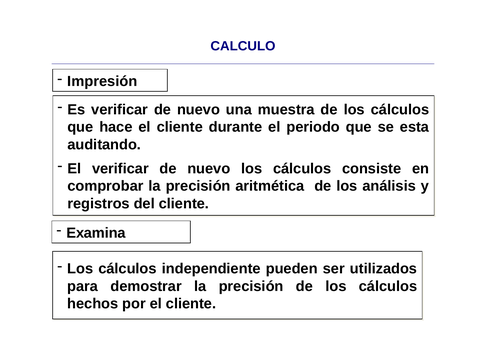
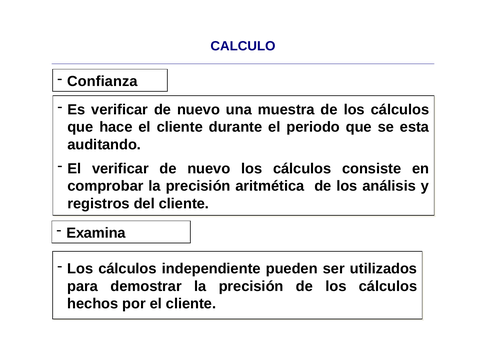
Impresión: Impresión -> Confianza
